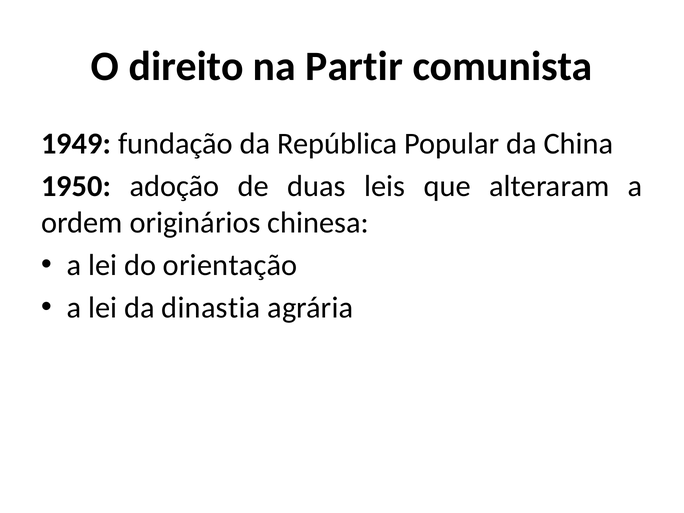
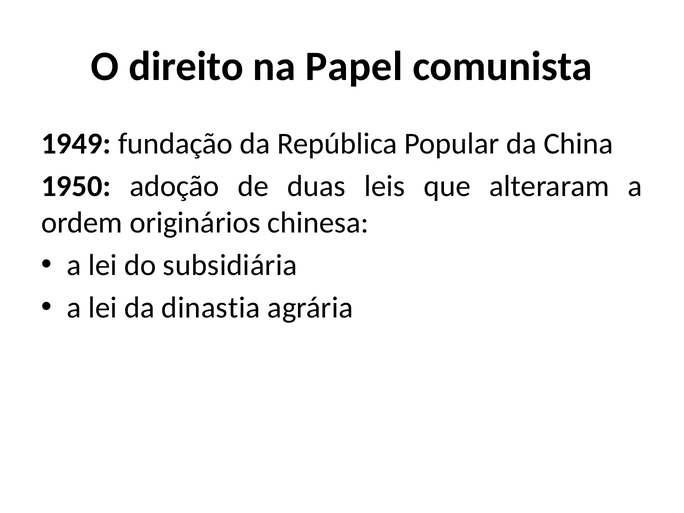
Partir: Partir -> Papel
orientação: orientação -> subsidiária
